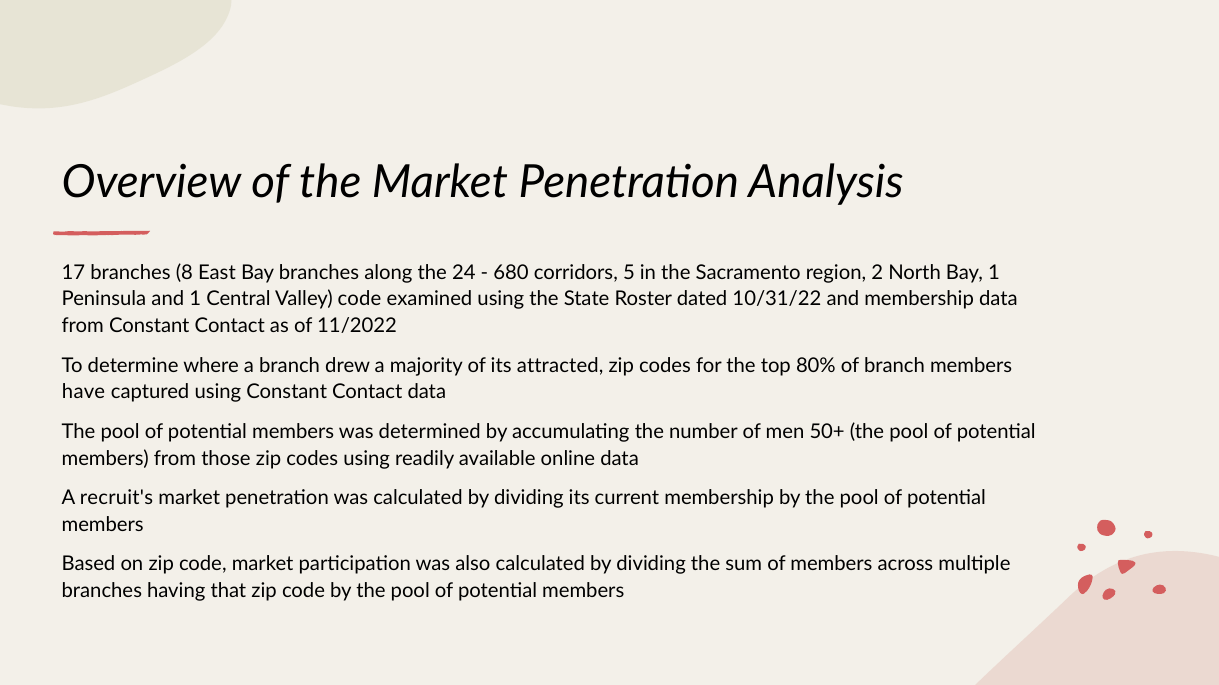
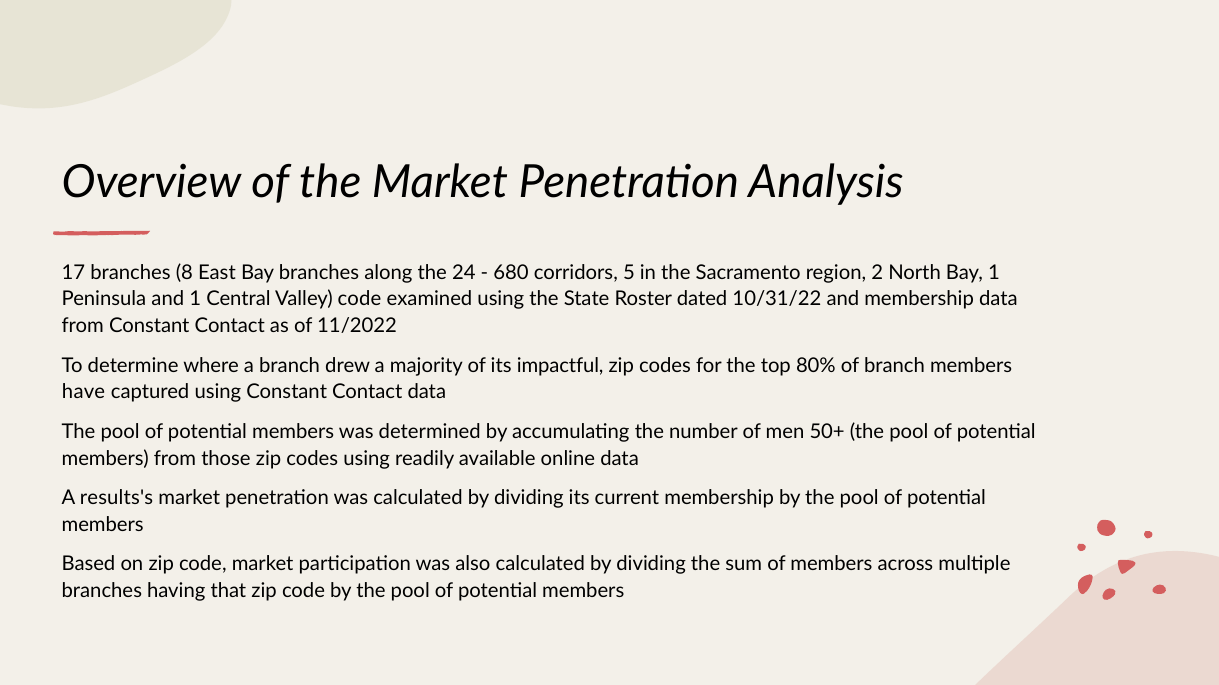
attracted: attracted -> impactful
recruit's: recruit's -> results's
